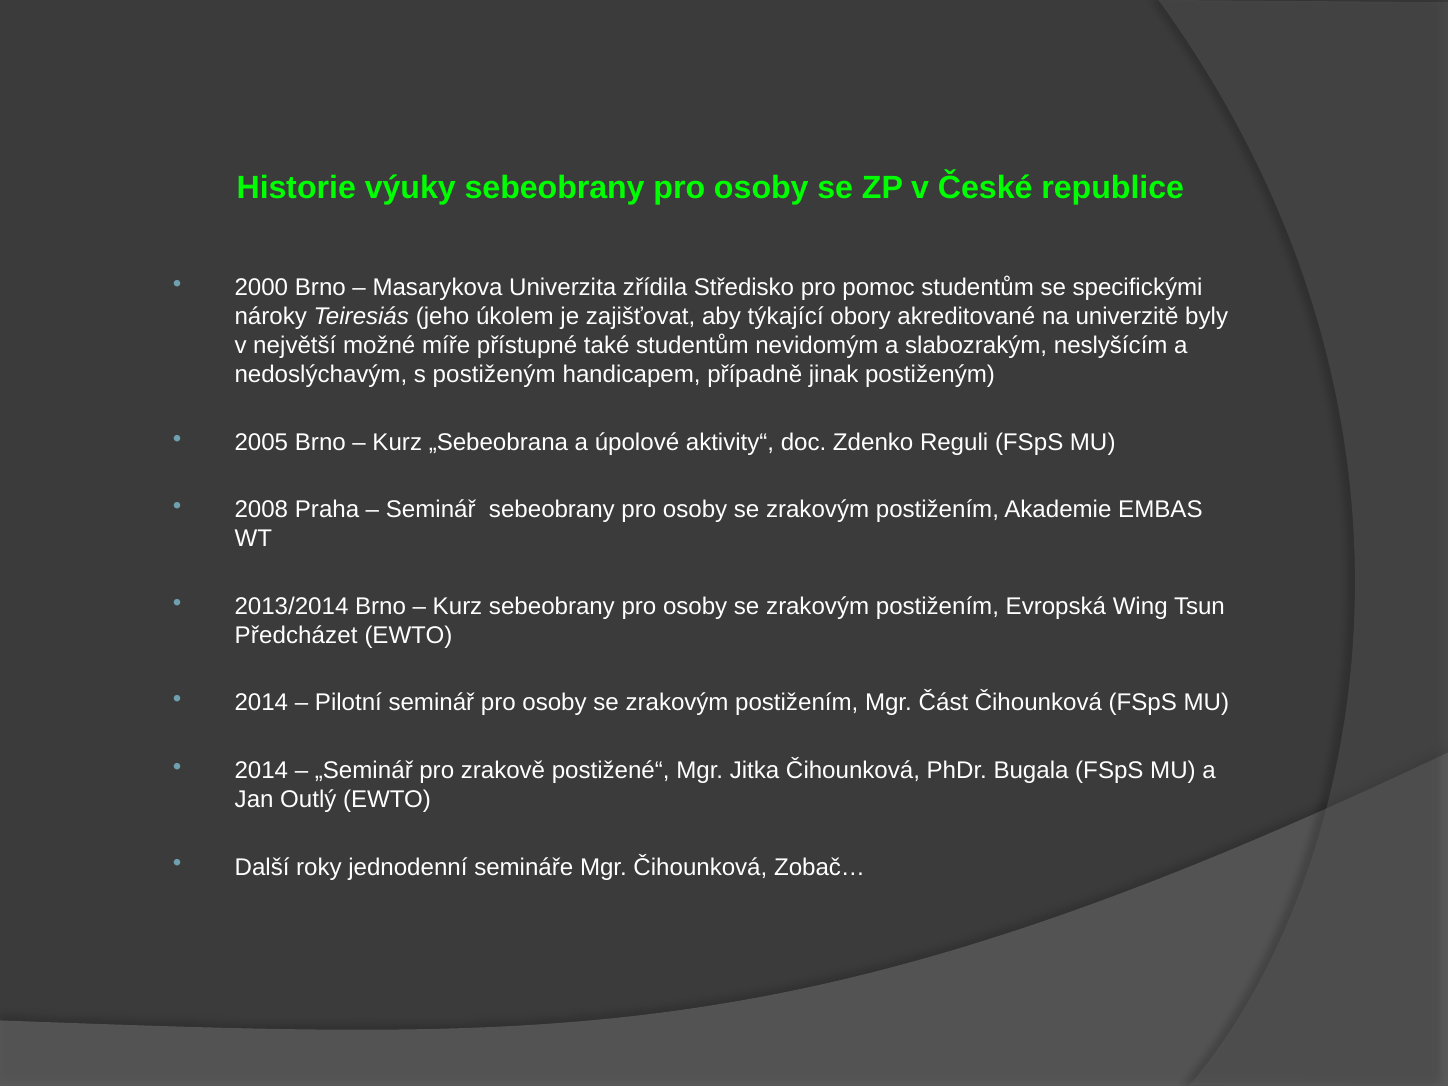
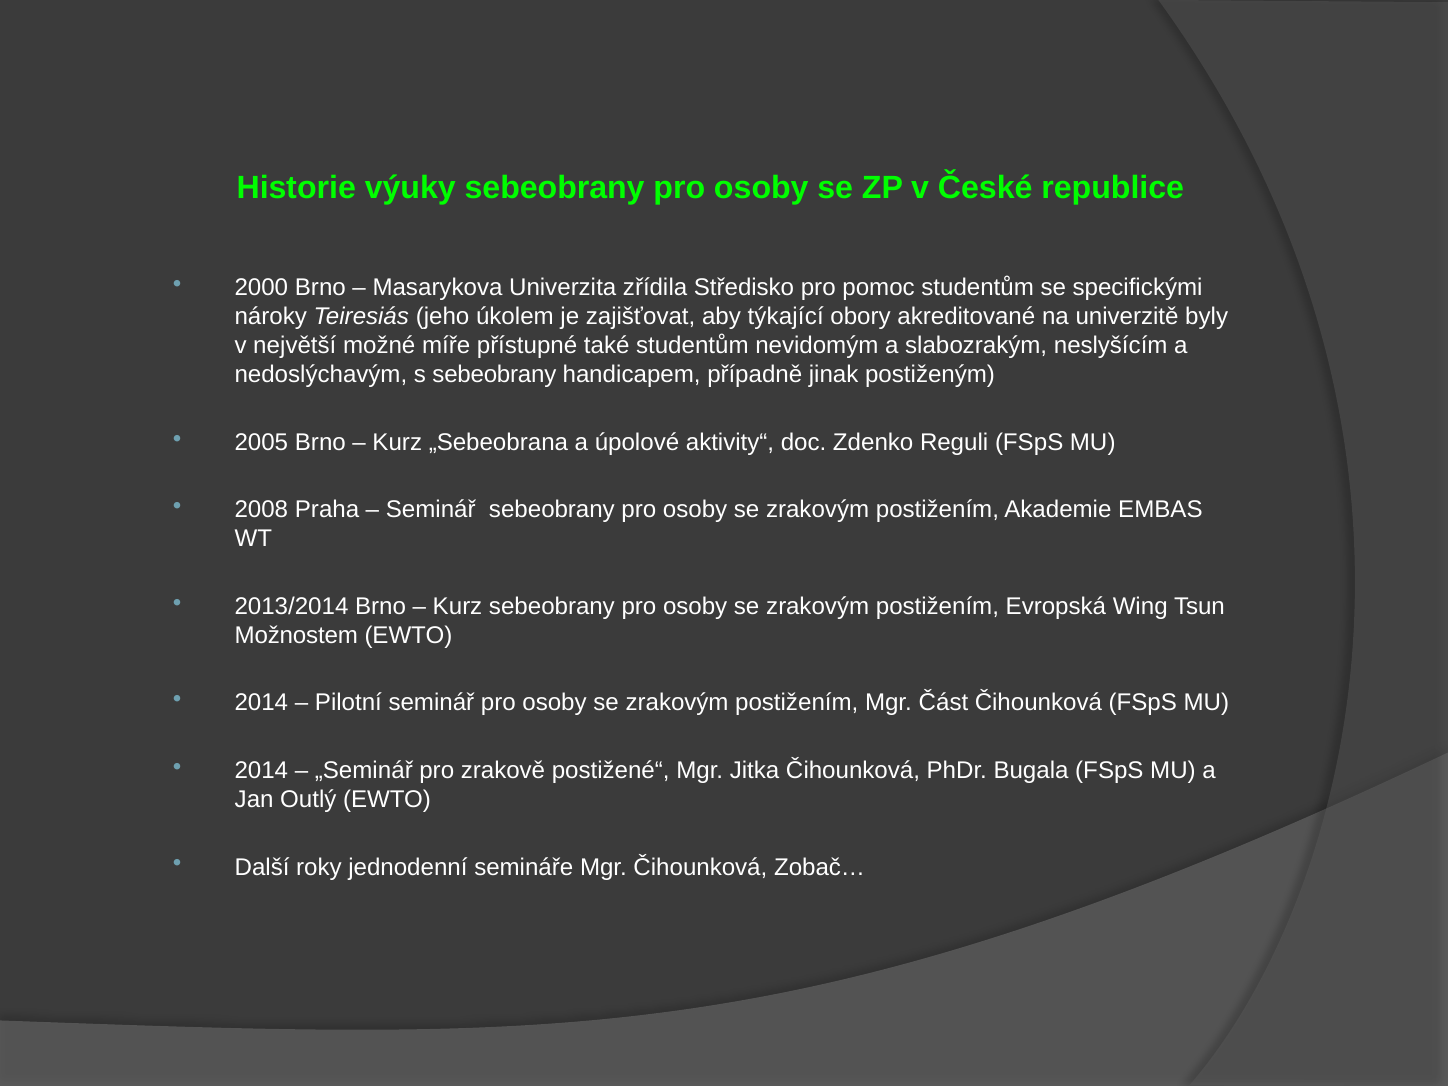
s postiženým: postiženým -> sebeobrany
Předcházet: Předcházet -> Možnostem
